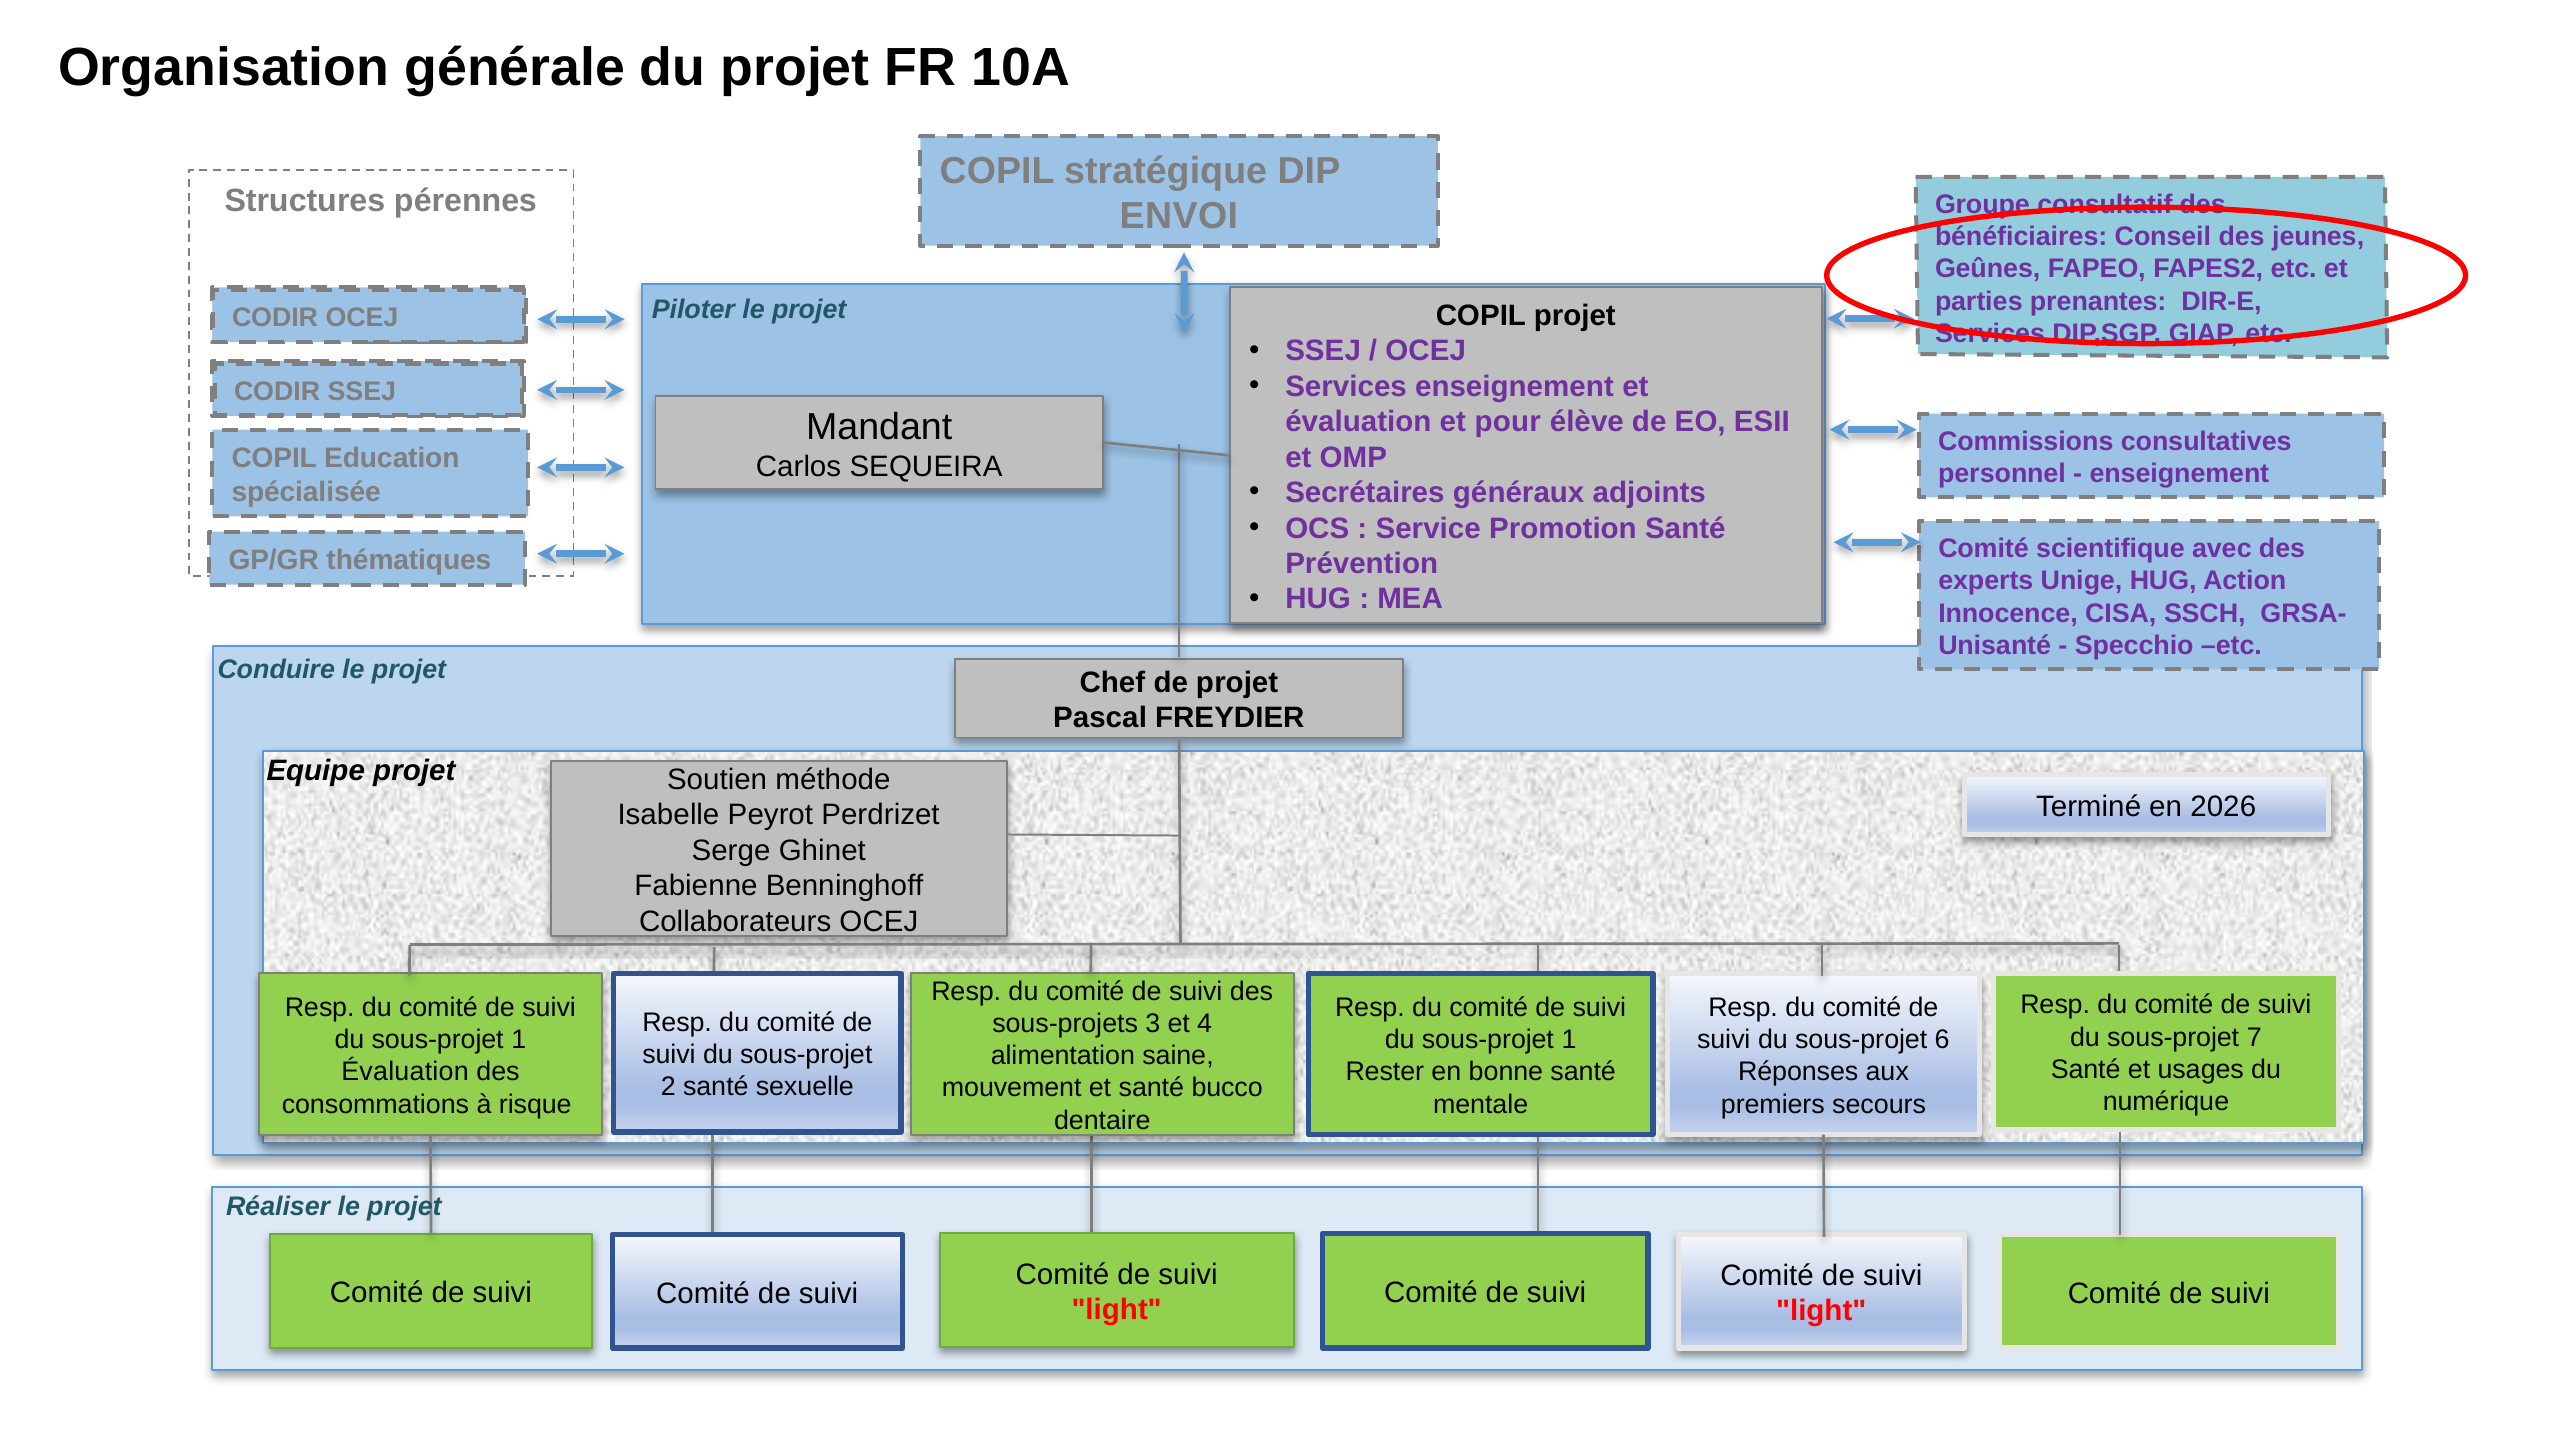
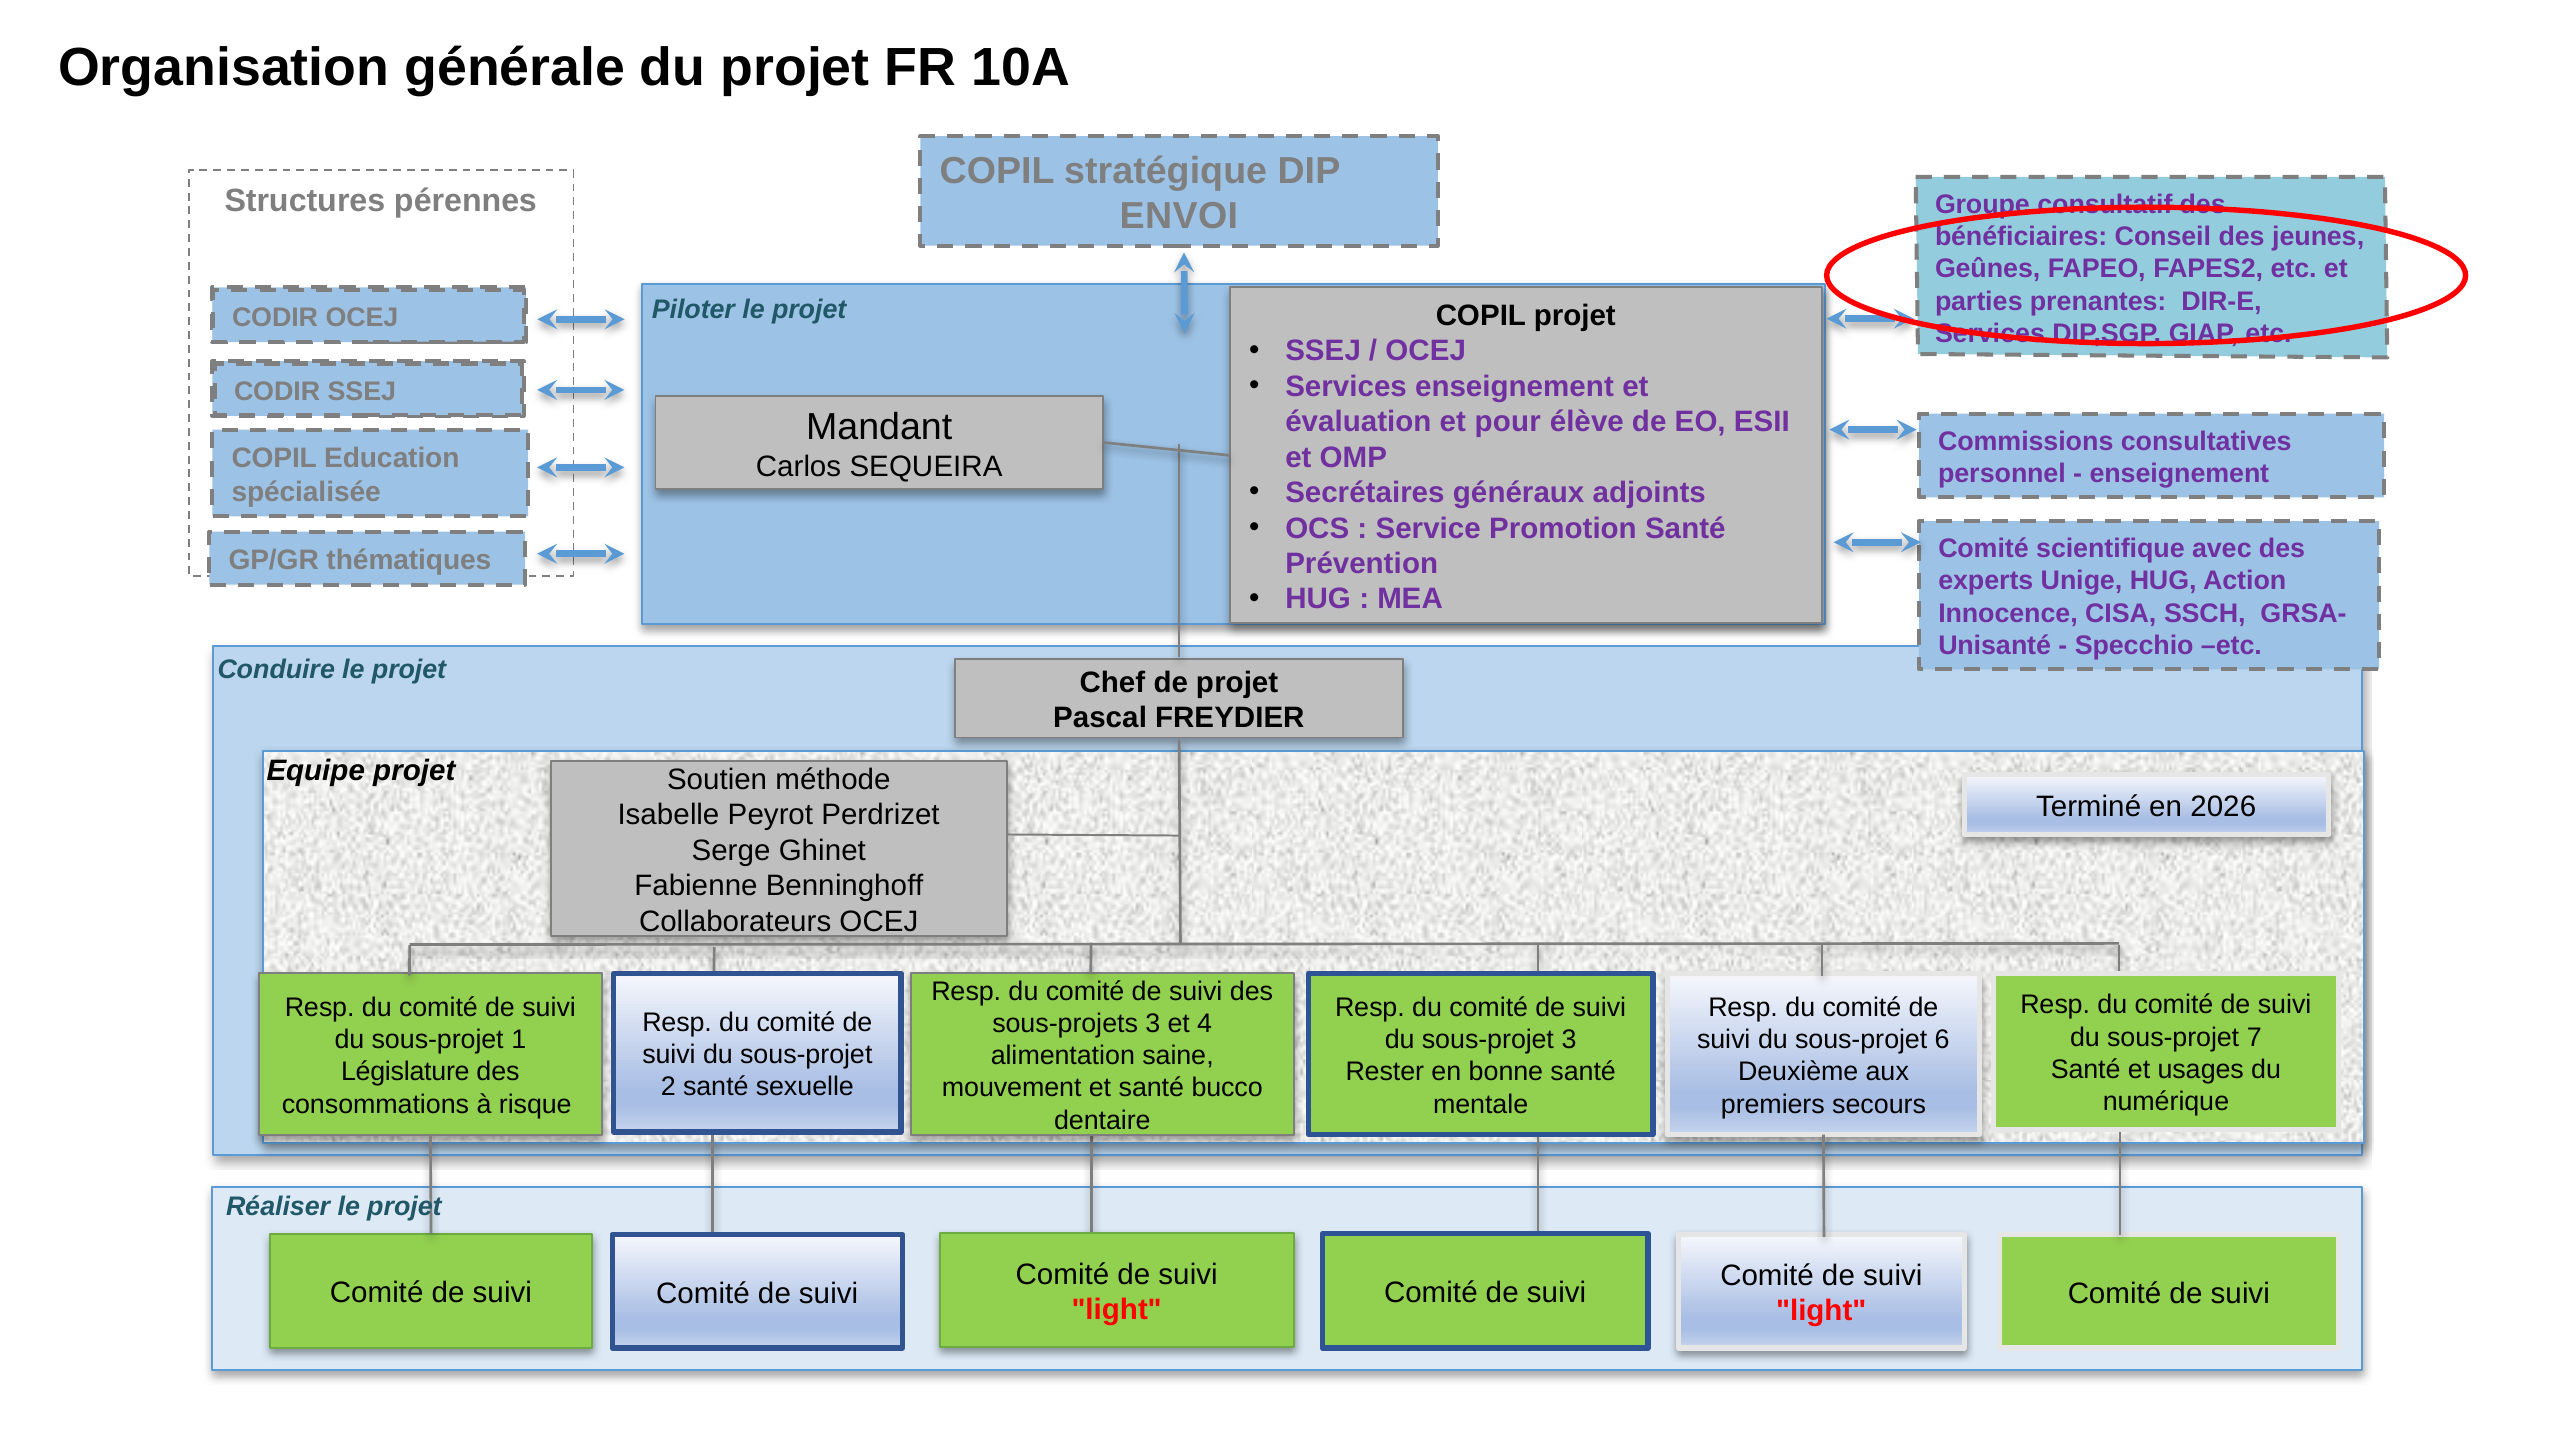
1 at (1569, 1040): 1 -> 3
Évaluation at (405, 1072): Évaluation -> Législature
Réponses: Réponses -> Deuxième
